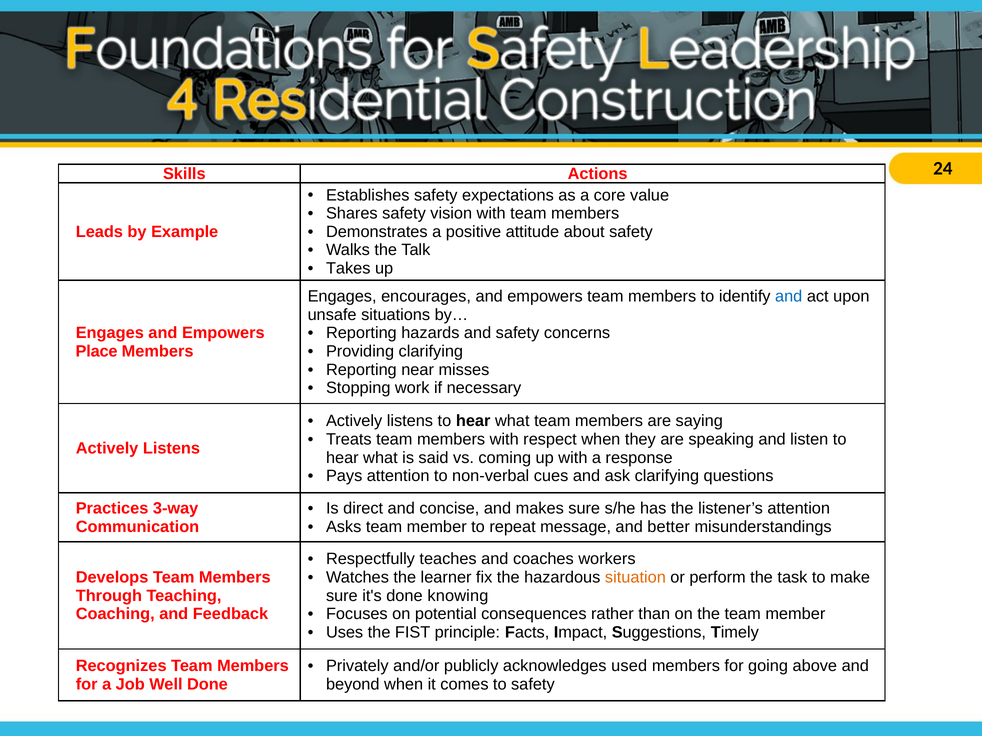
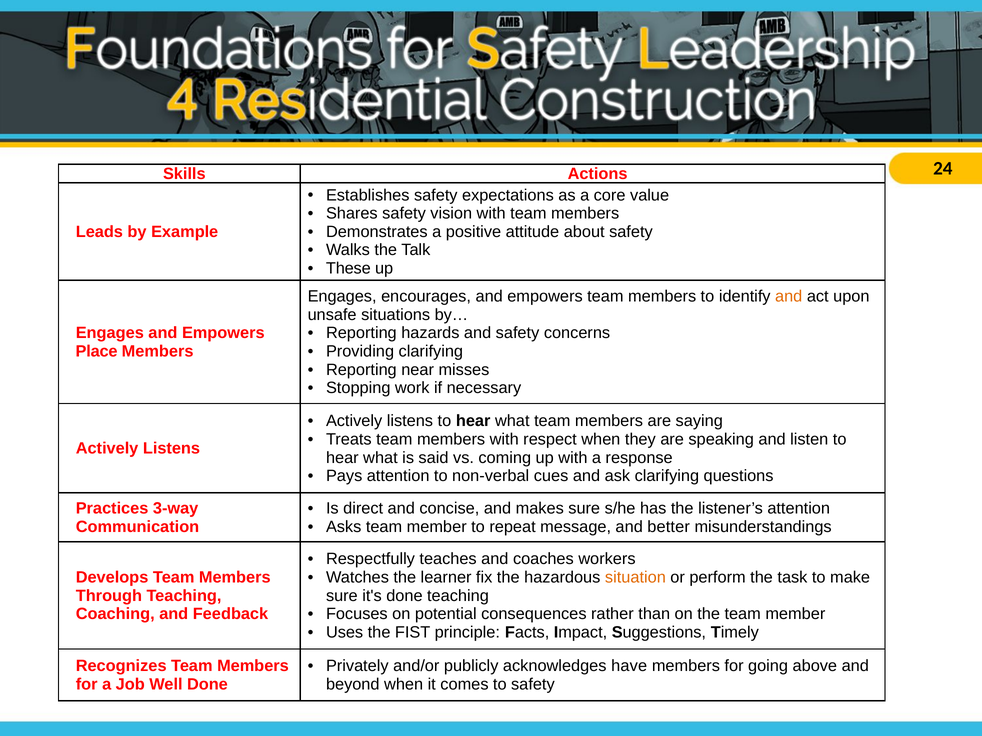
Takes: Takes -> These
and at (789, 297) colour: blue -> orange
done knowing: knowing -> teaching
used: used -> have
